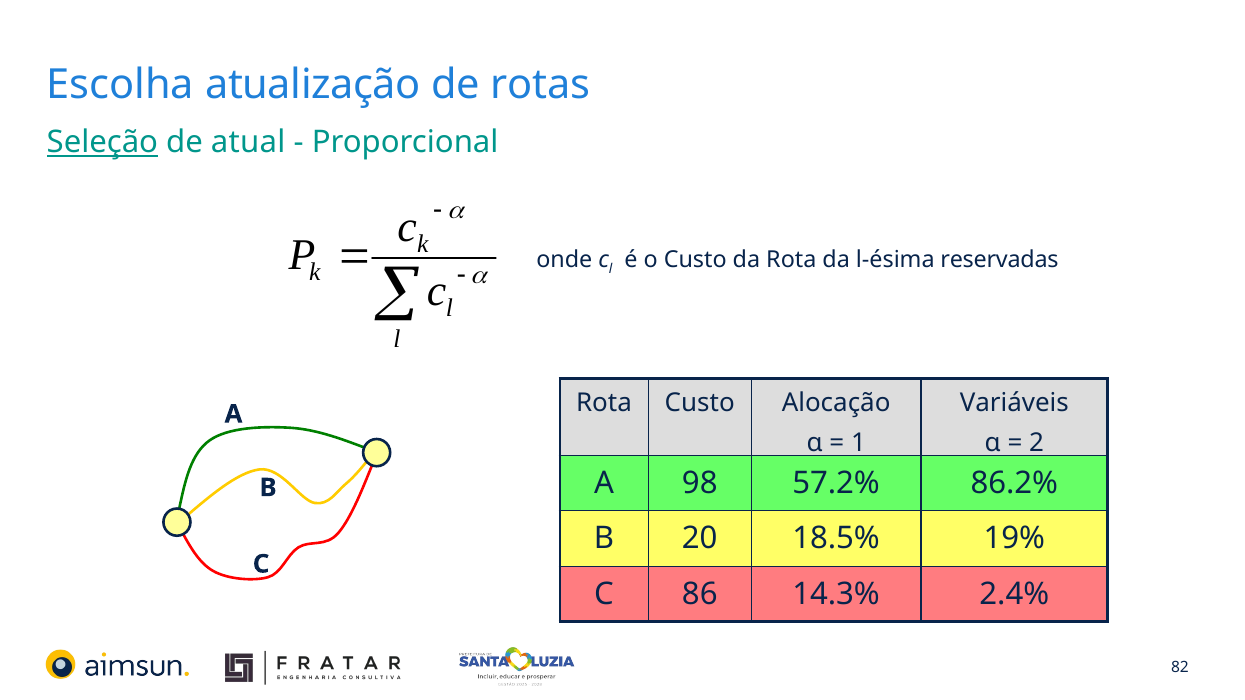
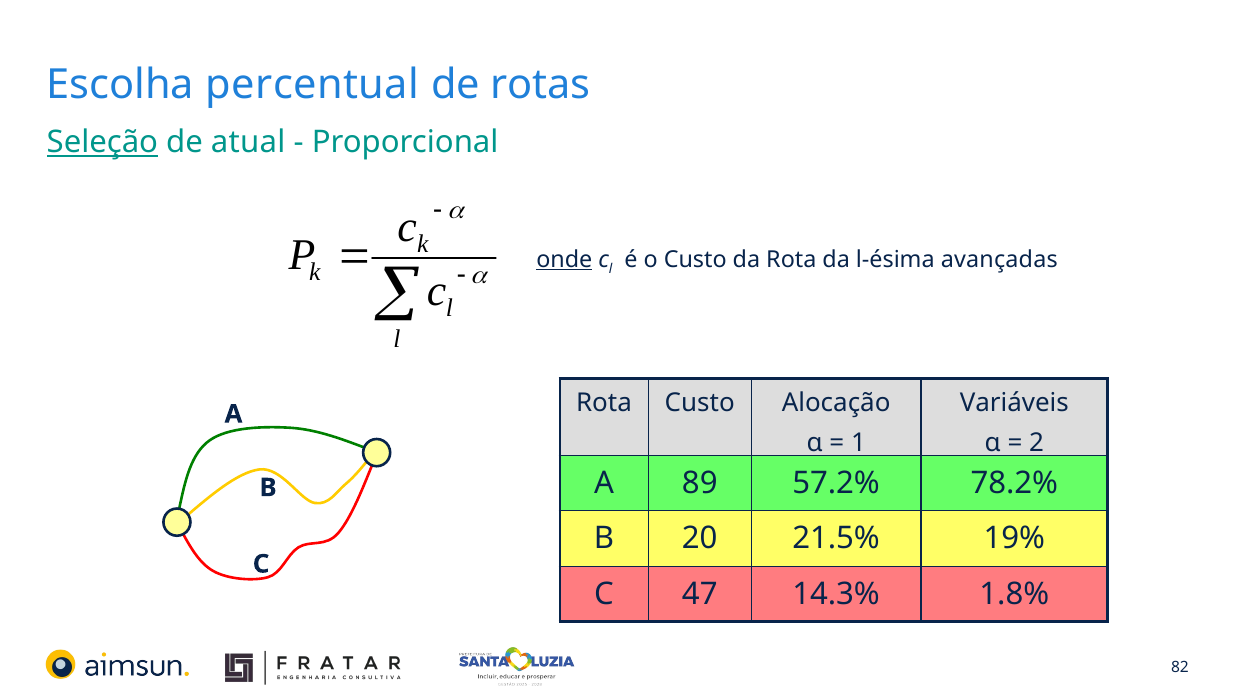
atualização: atualização -> percentual
onde underline: none -> present
reservadas: reservadas -> avançadas
98: 98 -> 89
86.2%: 86.2% -> 78.2%
18.5%: 18.5% -> 21.5%
86: 86 -> 47
2.4%: 2.4% -> 1.8%
